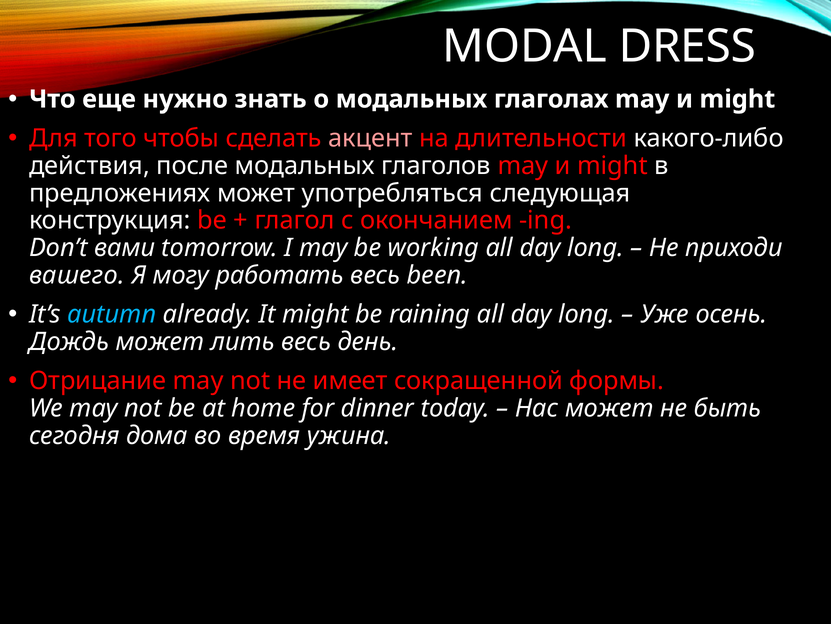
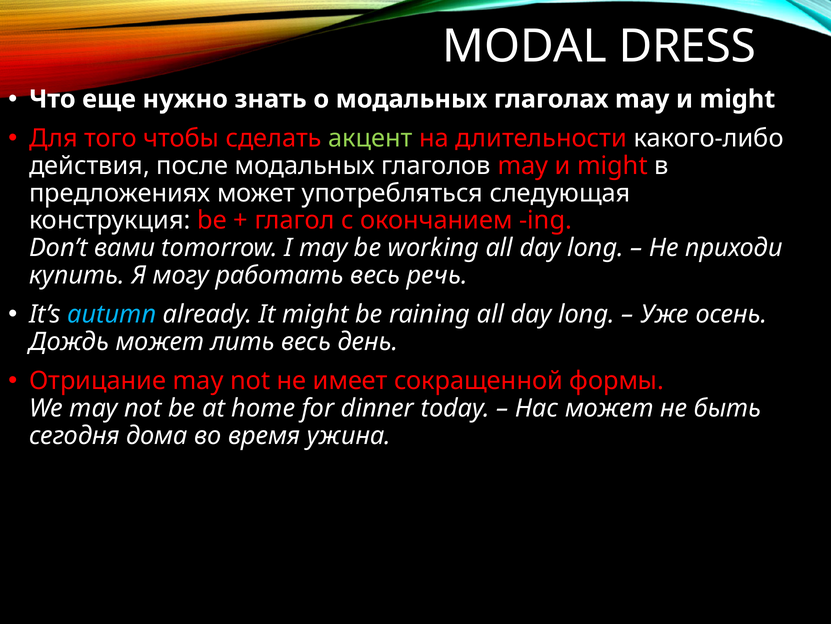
акцент colour: pink -> light green
вашего: вашего -> купить
been: been -> речь
